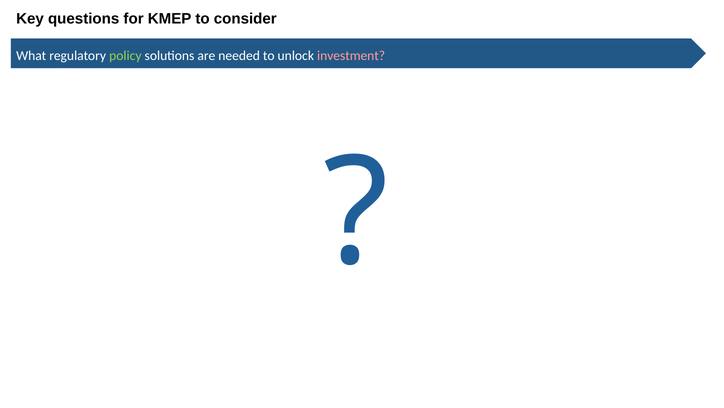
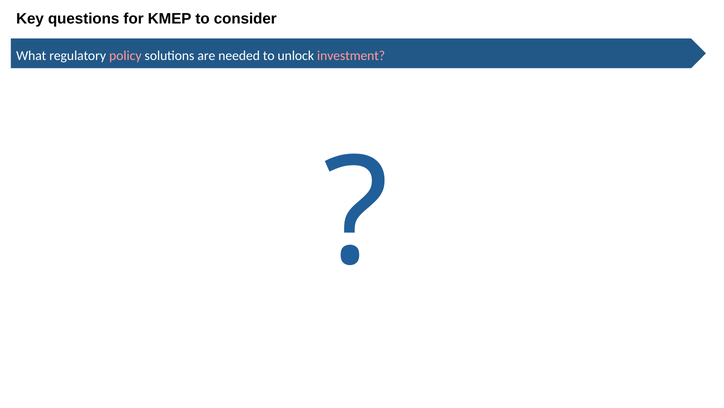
policy colour: light green -> pink
